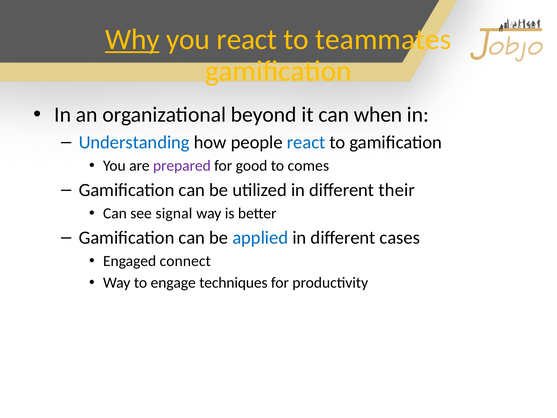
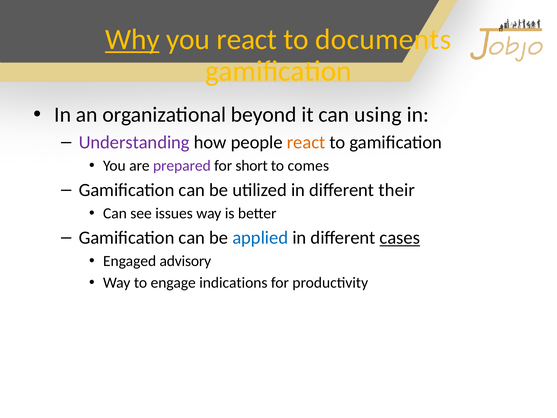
teammates: teammates -> documents
when: when -> using
Understanding colour: blue -> purple
react at (306, 142) colour: blue -> orange
good: good -> short
signal: signal -> issues
cases underline: none -> present
connect: connect -> advisory
techniques: techniques -> indications
